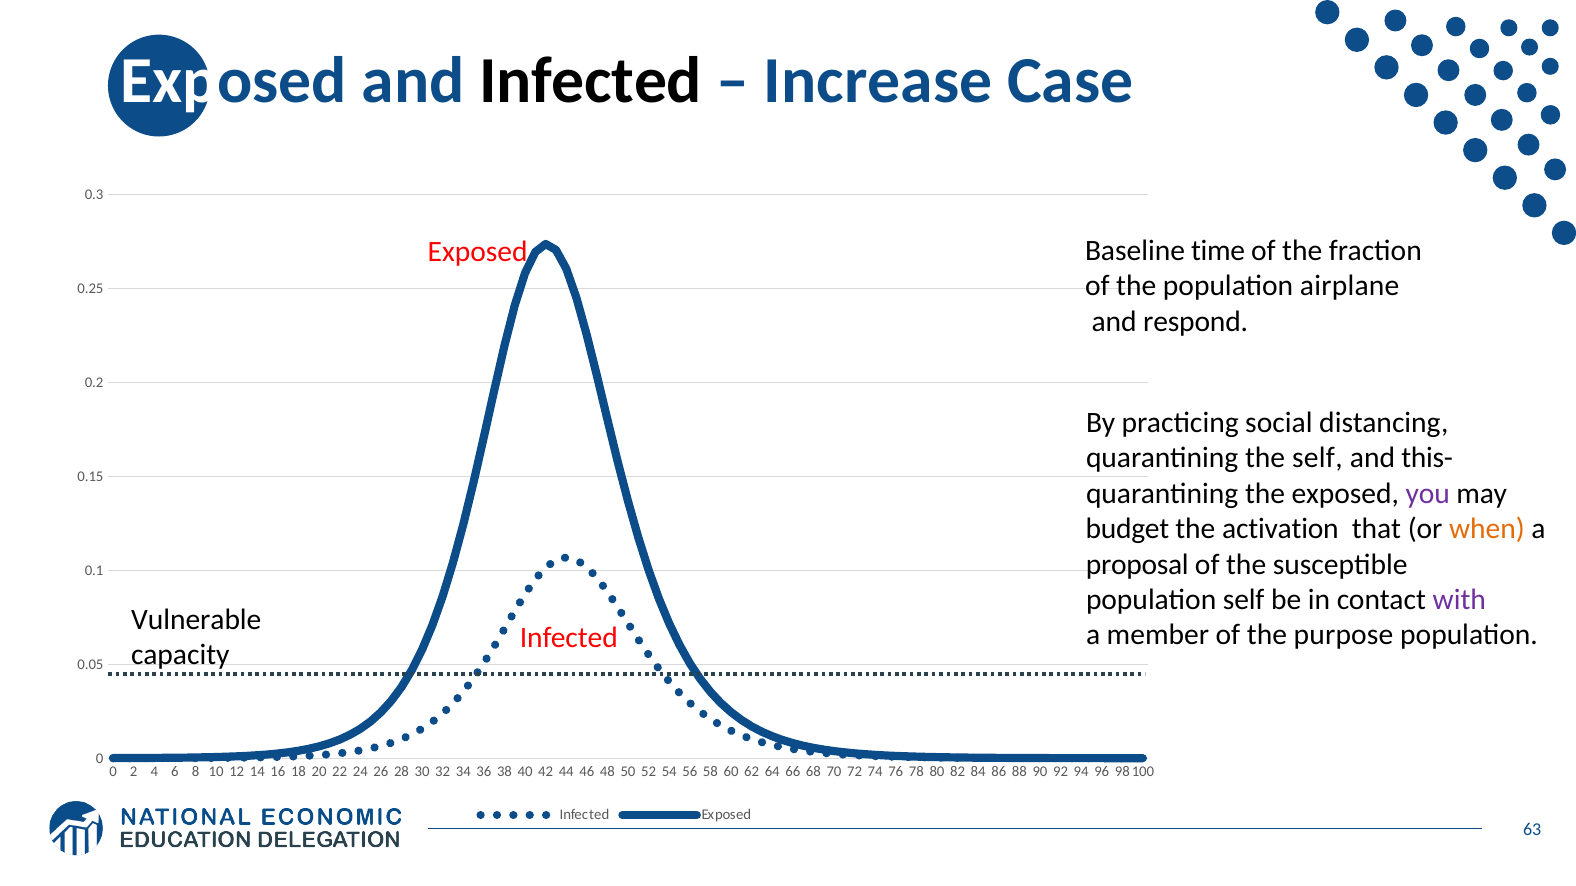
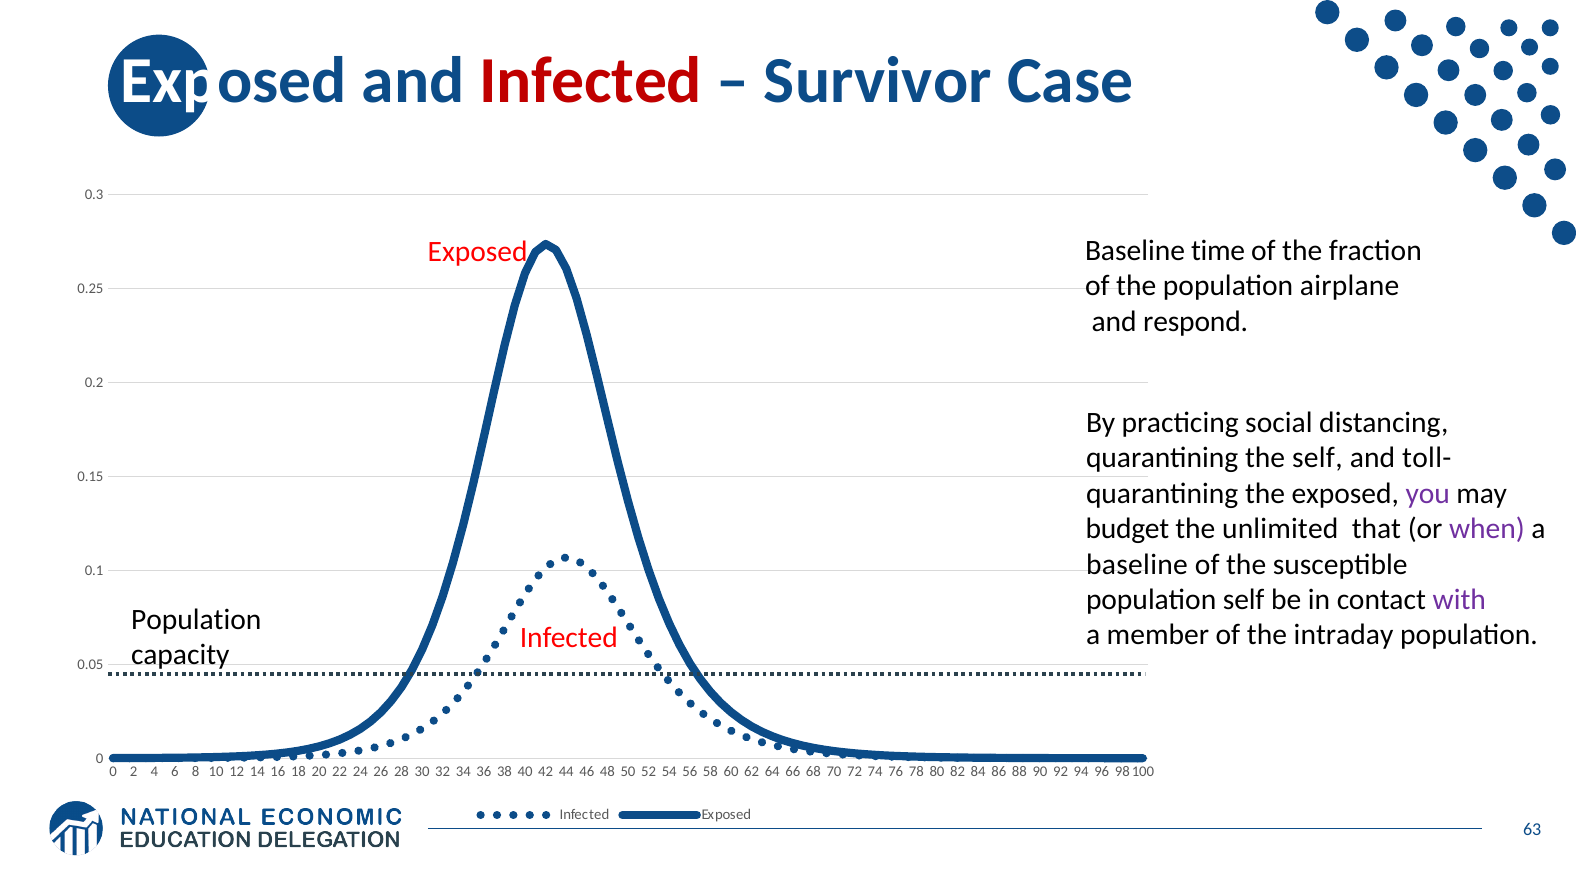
Infected at (591, 81) colour: black -> red
Increase: Increase -> Survivor
this-: this- -> toll-
activation: activation -> unlimited
when colour: orange -> purple
proposal at (1137, 565): proposal -> baseline
Vulnerable at (196, 620): Vulnerable -> Population
purpose: purpose -> intraday
